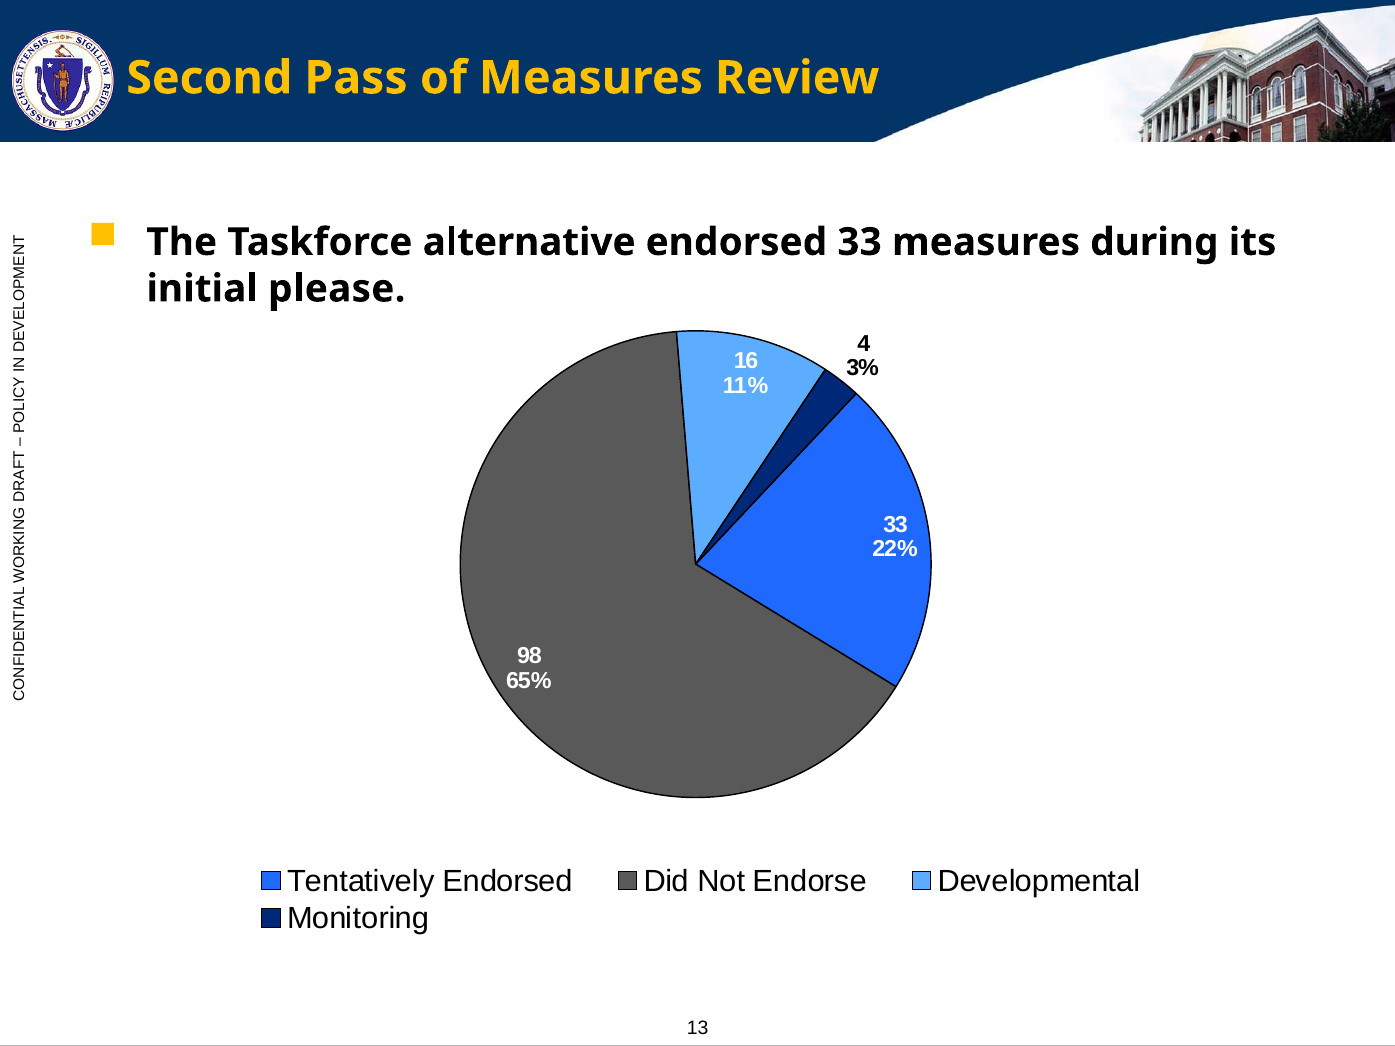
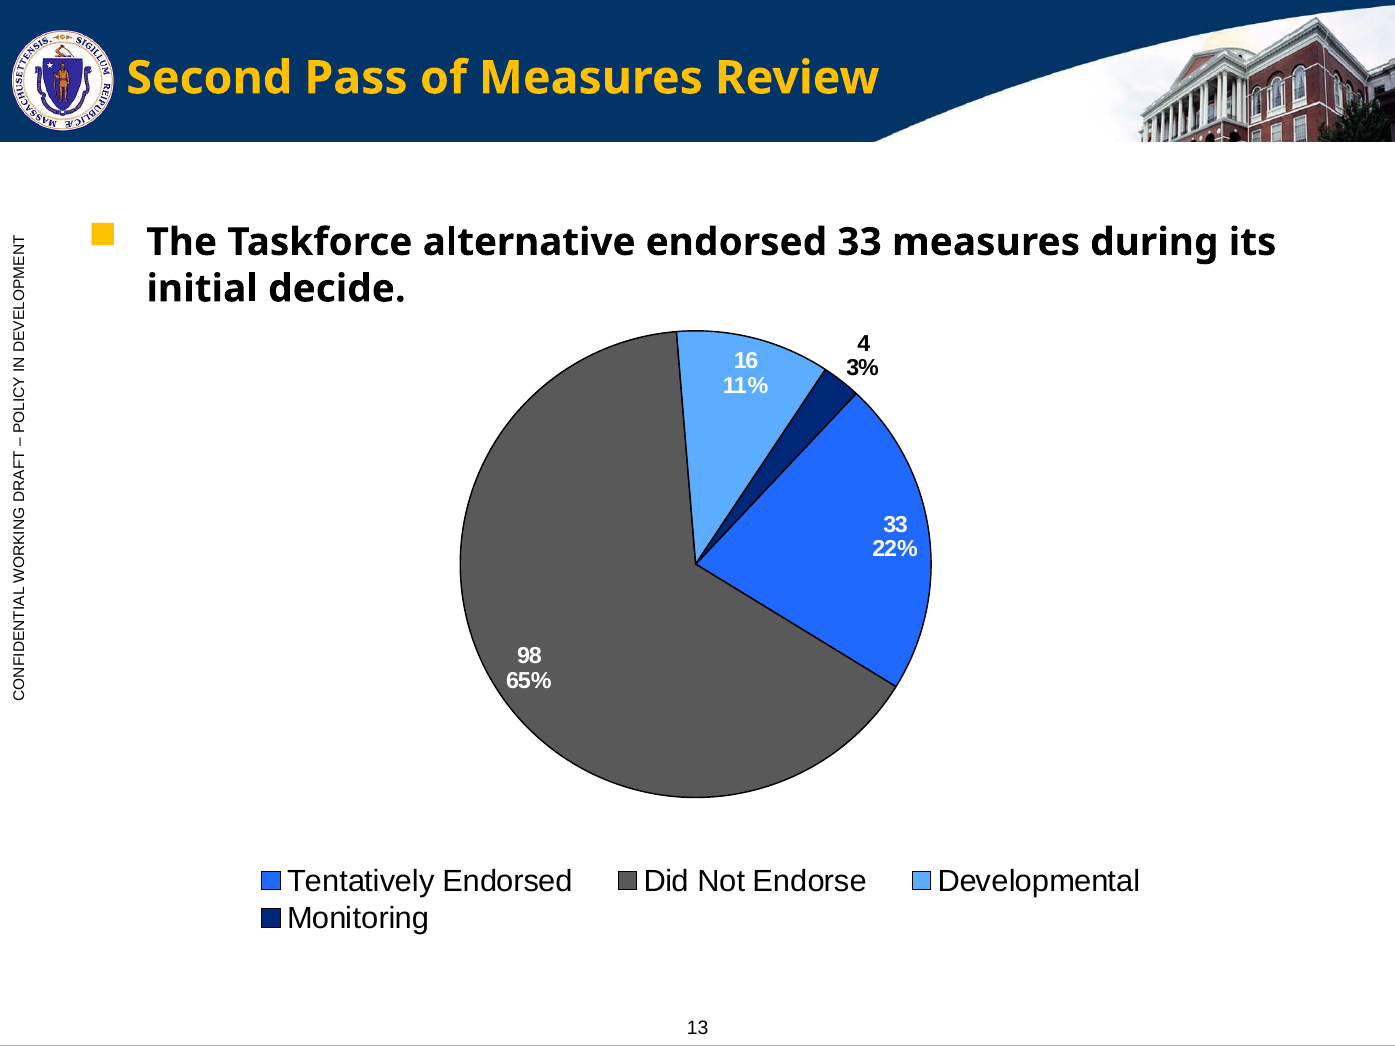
please: please -> decide
